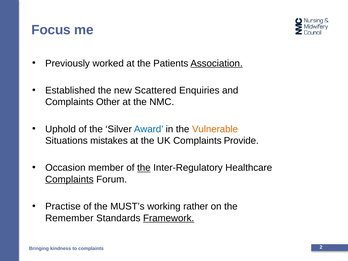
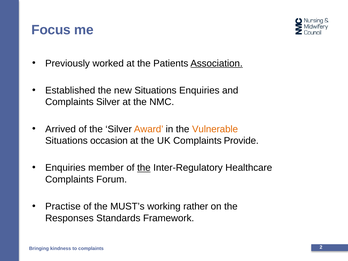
new Scattered: Scattered -> Situations
Complaints Other: Other -> Silver
Uphold: Uphold -> Arrived
Award colour: blue -> orange
mistakes: mistakes -> occasion
Occasion at (65, 168): Occasion -> Enquiries
Complaints at (69, 179) underline: present -> none
Remember: Remember -> Responses
Framework underline: present -> none
